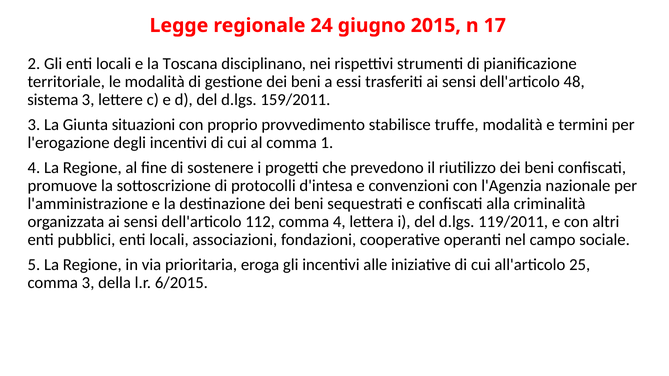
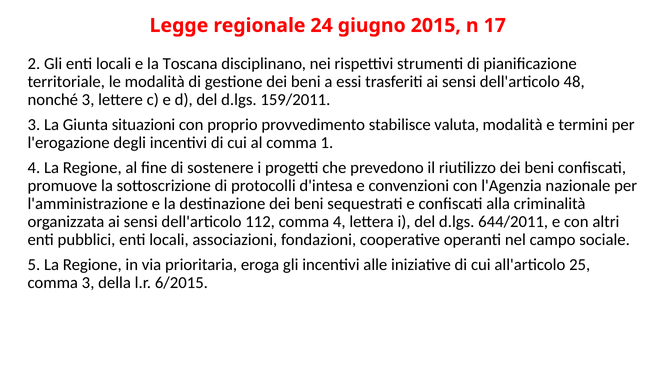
sistema: sistema -> nonché
truffe: truffe -> valuta
119/2011: 119/2011 -> 644/2011
